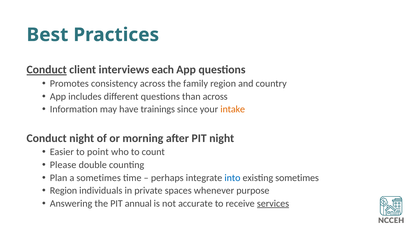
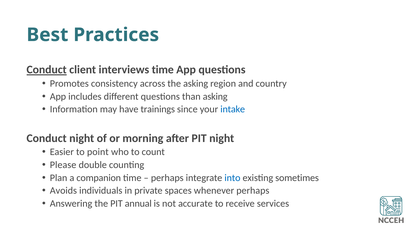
interviews each: each -> time
the family: family -> asking
than across: across -> asking
intake colour: orange -> blue
a sometimes: sometimes -> companion
Region at (63, 191): Region -> Avoids
whenever purpose: purpose -> perhaps
services underline: present -> none
